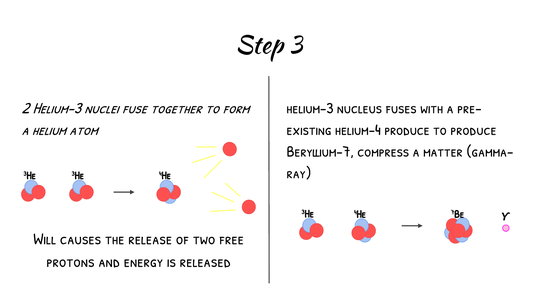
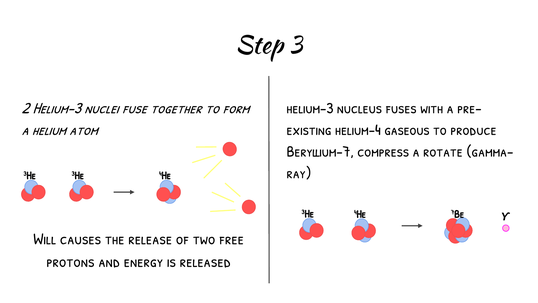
helium-4 produce: produce -> gaseous
matter: matter -> rotate
